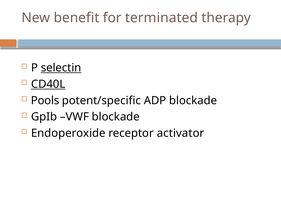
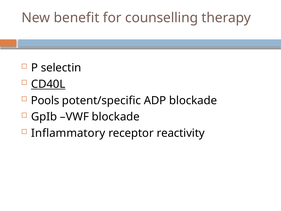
terminated: terminated -> counselling
selectin underline: present -> none
Endoperoxide: Endoperoxide -> Inflammatory
activator: activator -> reactivity
